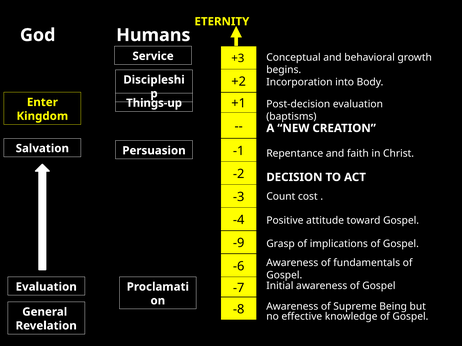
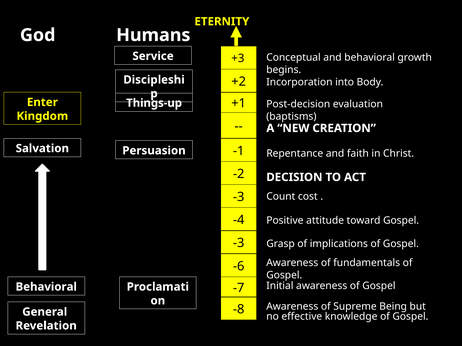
-9 at (239, 243): -9 -> -3
Evaluation at (46, 287): Evaluation -> Behavioral
